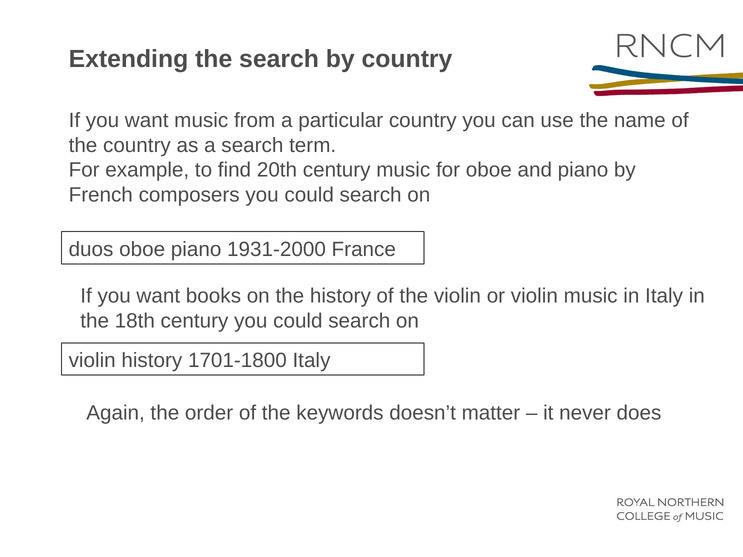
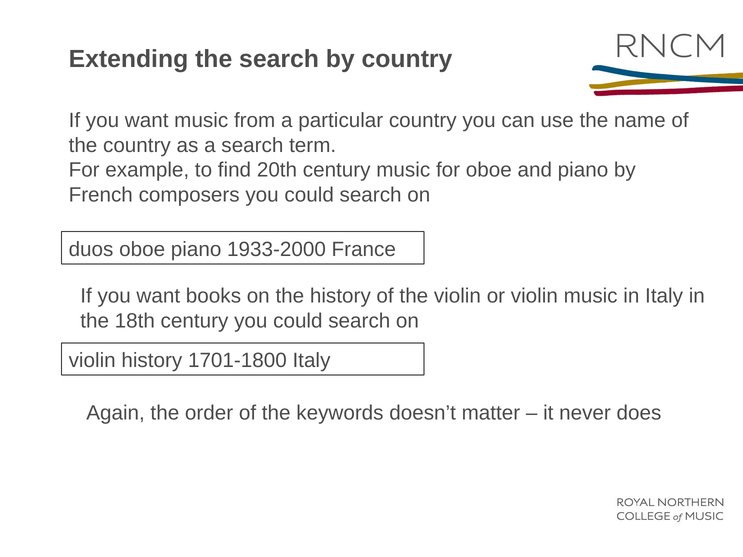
1931-2000: 1931-2000 -> 1933-2000
